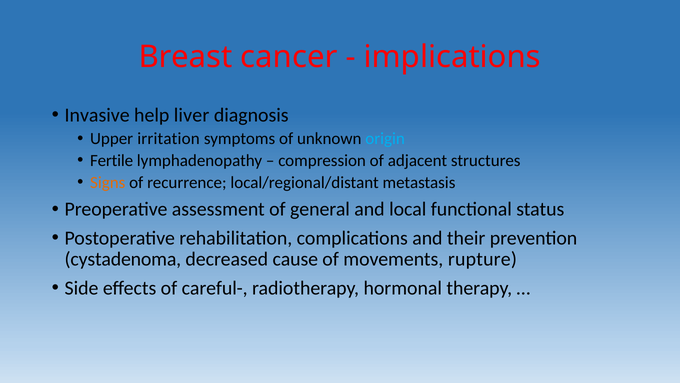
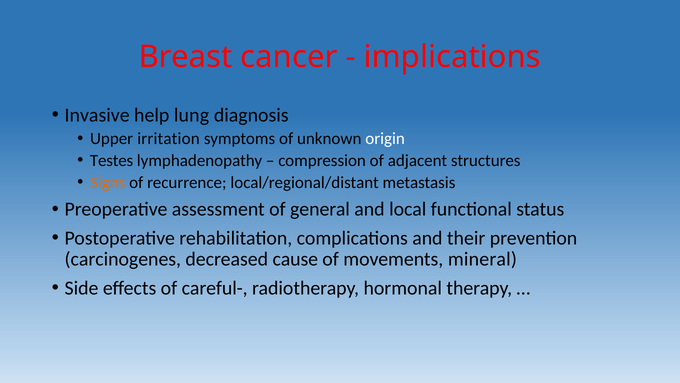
liver: liver -> lung
origin colour: light blue -> white
Fertile: Fertile -> Testes
cystadenoma: cystadenoma -> carcinogenes
rupture: rupture -> mineral
